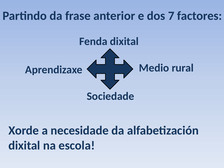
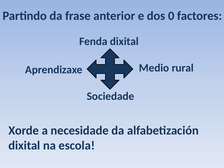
7: 7 -> 0
